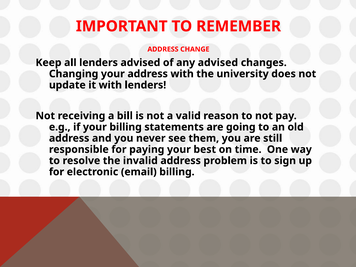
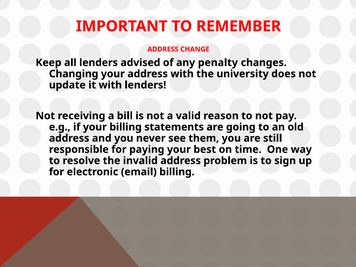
any advised: advised -> penalty
